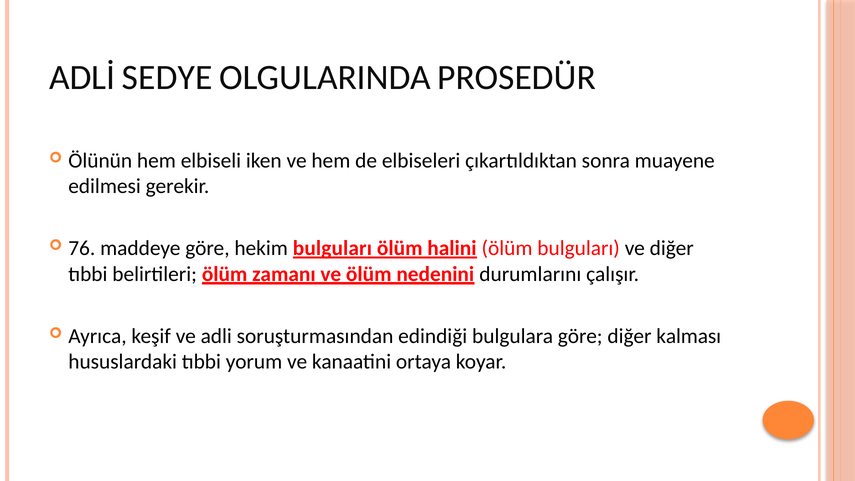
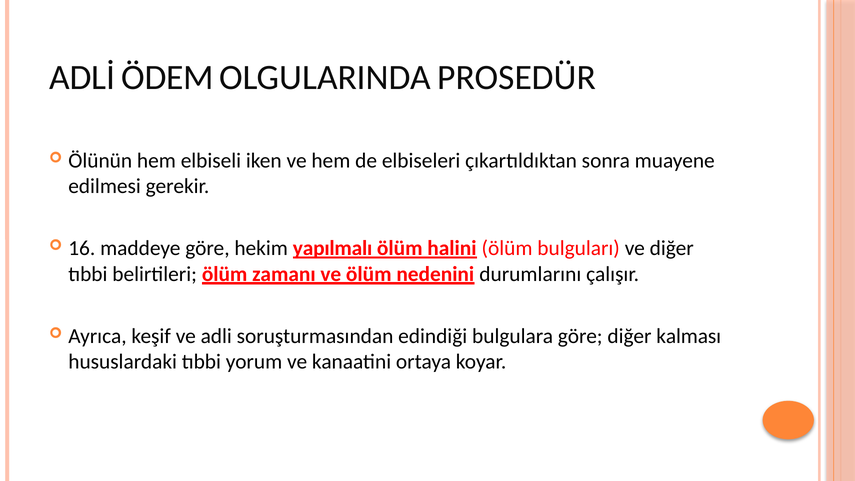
SEDYE: SEDYE -> ÖDEM
76: 76 -> 16
hekim bulguları: bulguları -> yapılmalı
